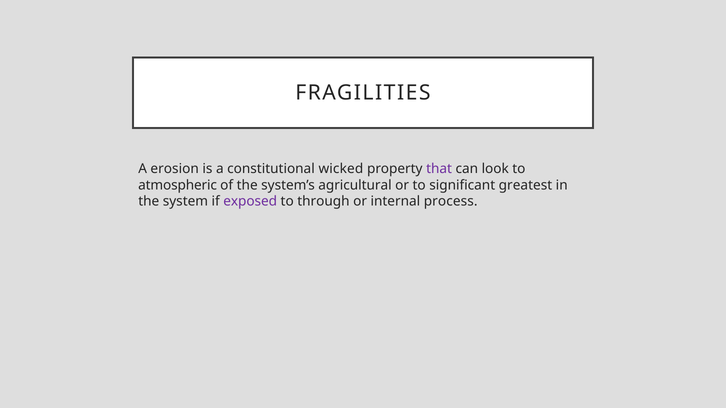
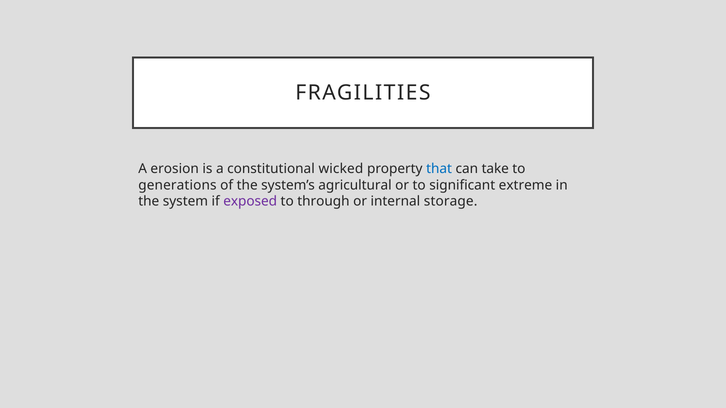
that colour: purple -> blue
look: look -> take
atmospheric: atmospheric -> generations
greatest: greatest -> extreme
process: process -> storage
